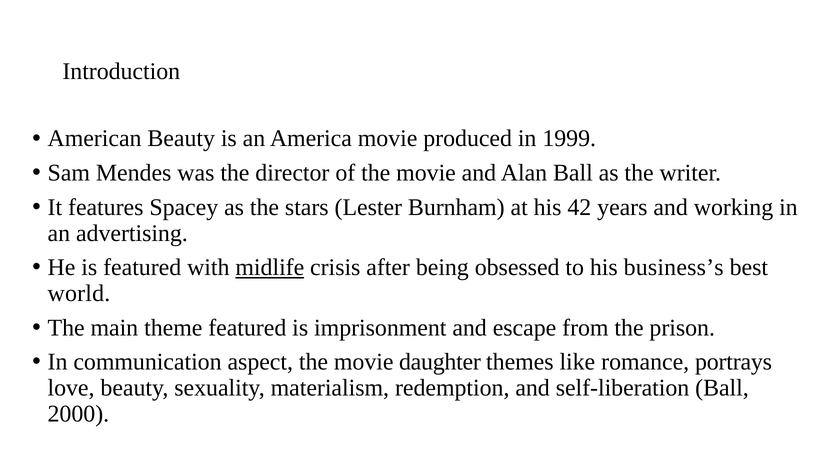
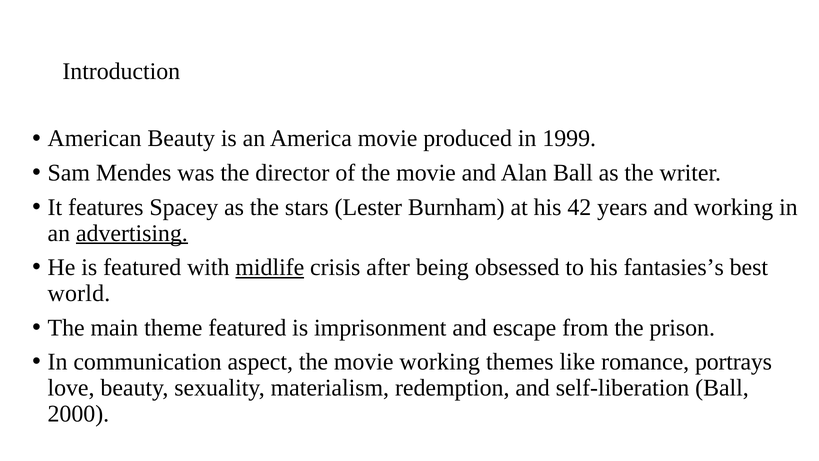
advertising underline: none -> present
business’s: business’s -> fantasies’s
movie daughter: daughter -> working
